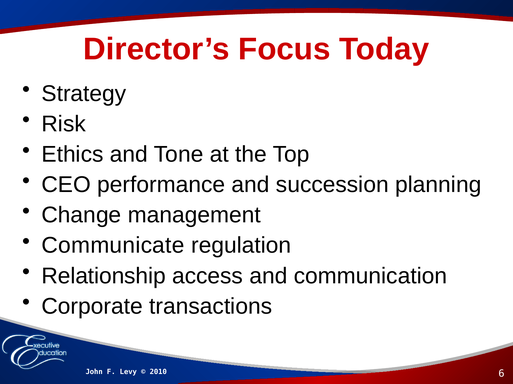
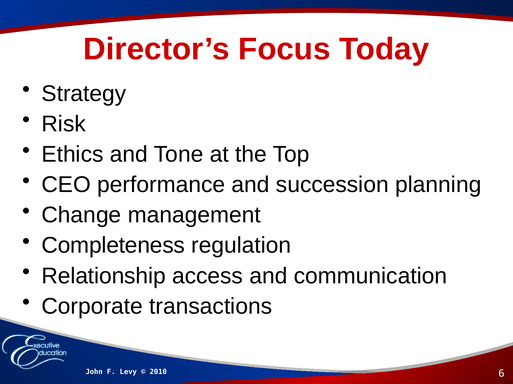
Communicate: Communicate -> Completeness
